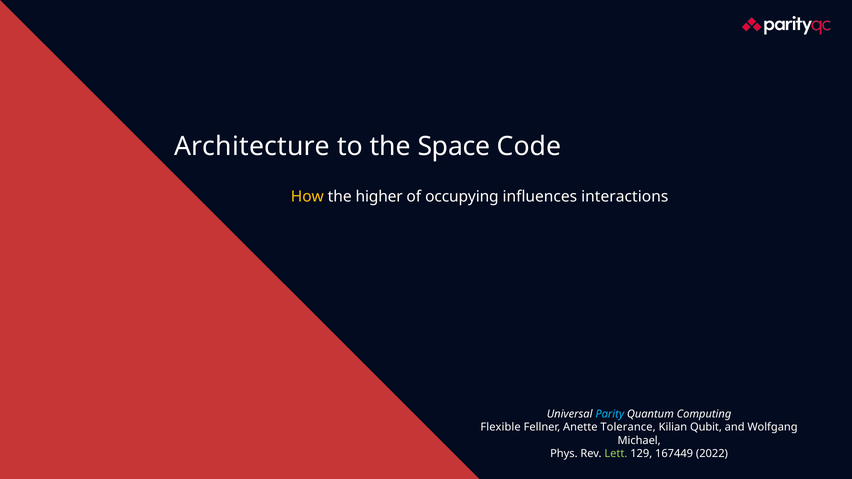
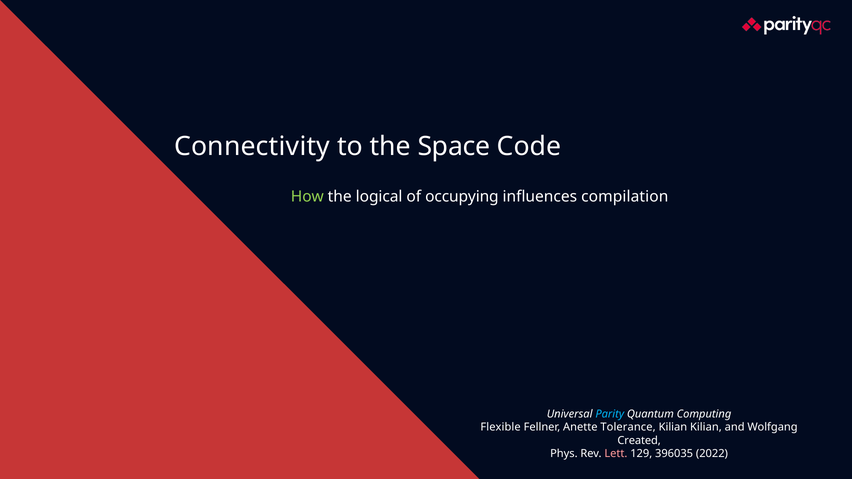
Architecture: Architecture -> Connectivity
How colour: yellow -> light green
higher: higher -> logical
interactions: interactions -> compilation
Kilian Qubit: Qubit -> Kilian
Michael: Michael -> Created
Lett colour: light green -> pink
167449: 167449 -> 396035
